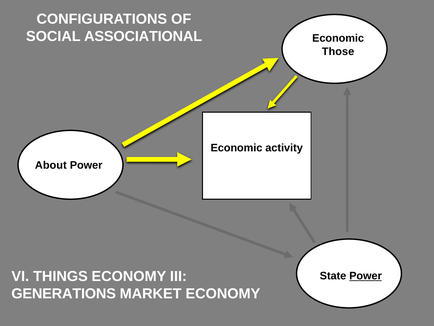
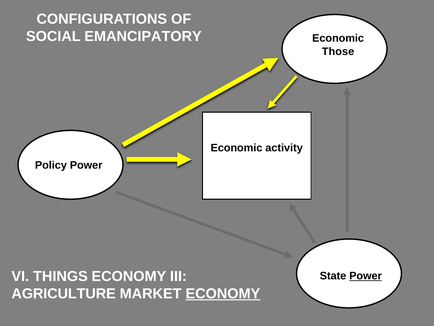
ASSOCIATIONAL: ASSOCIATIONAL -> EMANCIPATORY
About: About -> Policy
GENERATIONS: GENERATIONS -> AGRICULTURE
ECONOMY at (223, 293) underline: none -> present
